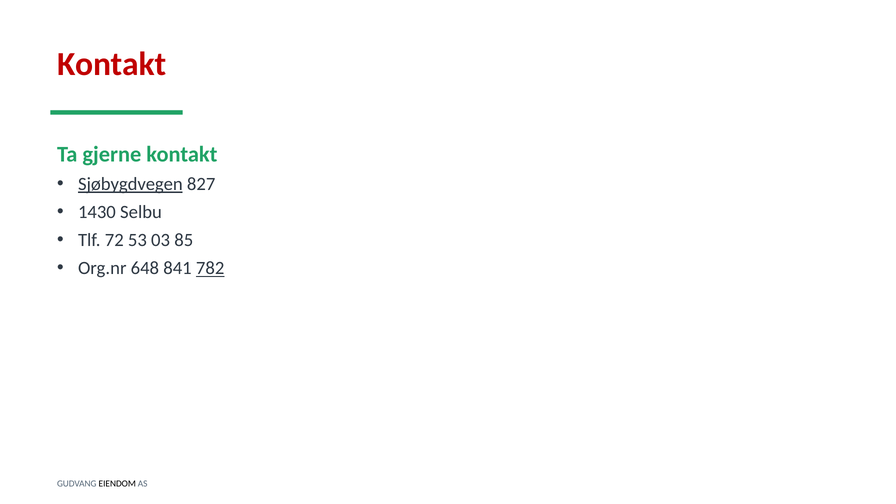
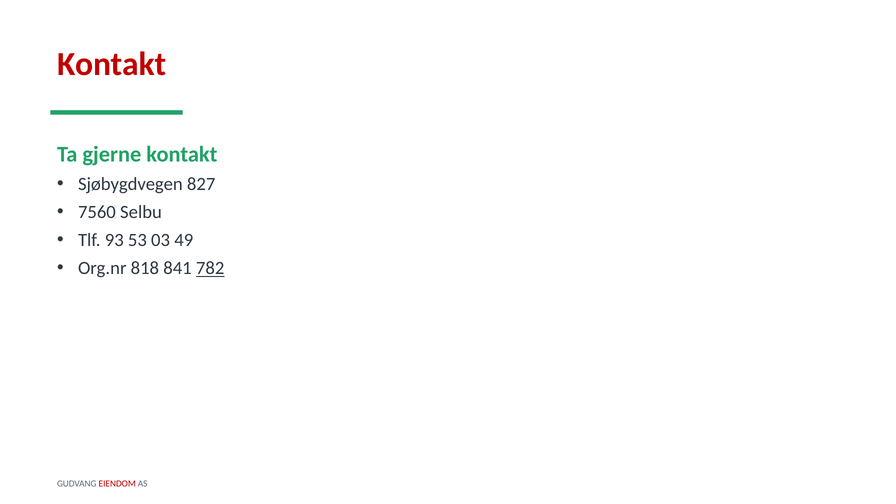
Sjøbygdvegen underline: present -> none
1430: 1430 -> 7560
72: 72 -> 93
85: 85 -> 49
648: 648 -> 818
EIENDOM colour: black -> red
